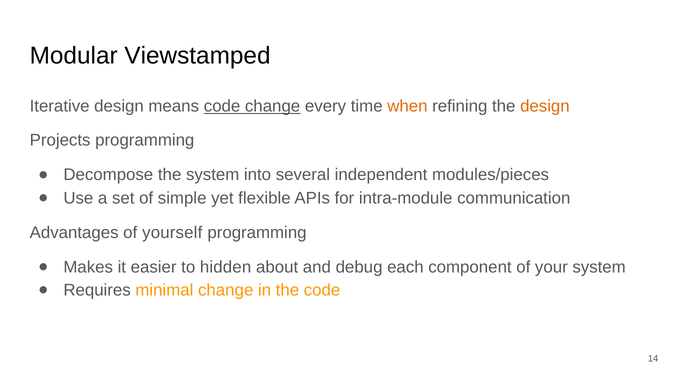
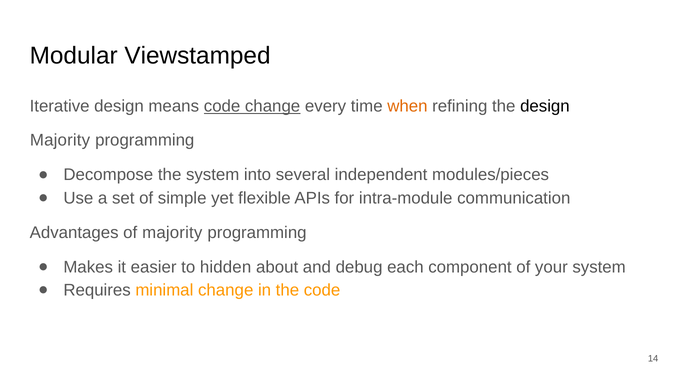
design at (545, 106) colour: orange -> black
Projects at (60, 140): Projects -> Majority
of yourself: yourself -> majority
